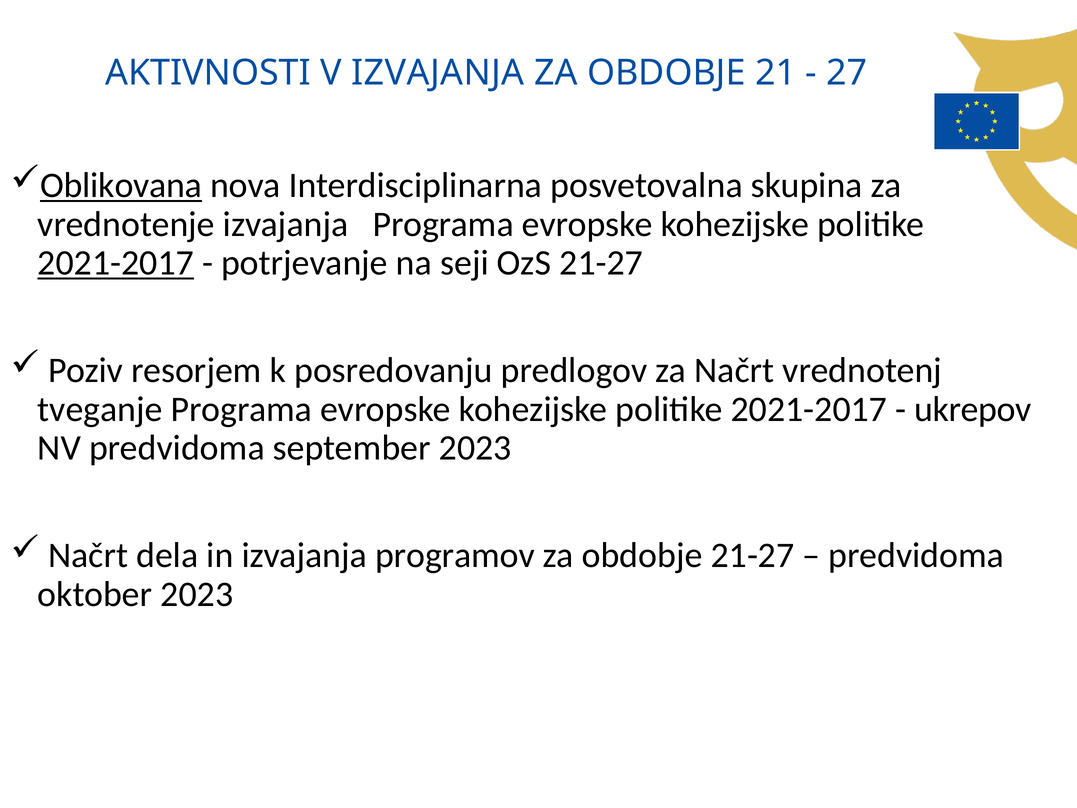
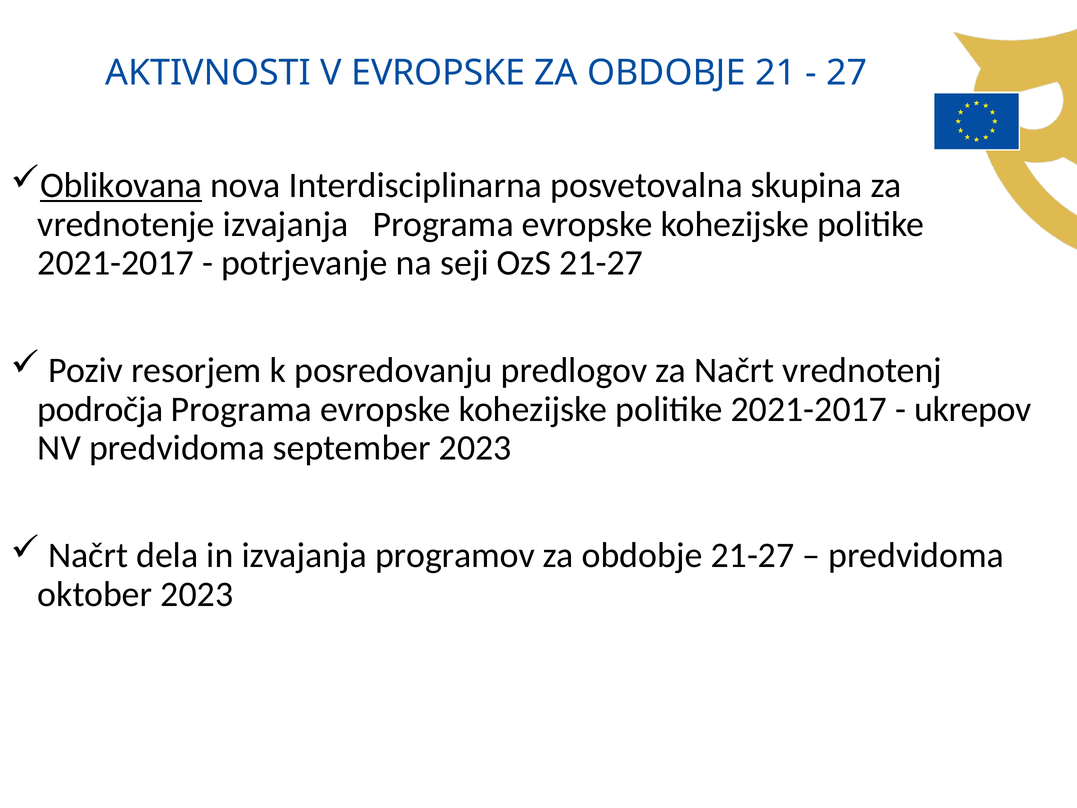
V IZVAJANJA: IZVAJANJA -> EVROPSKE
2021-2017 at (116, 263) underline: present -> none
tveganje: tveganje -> področja
